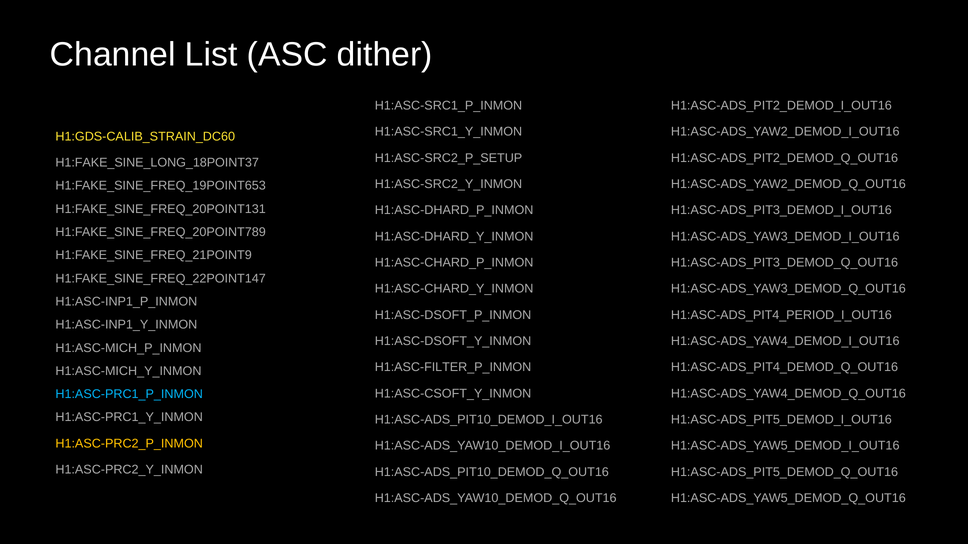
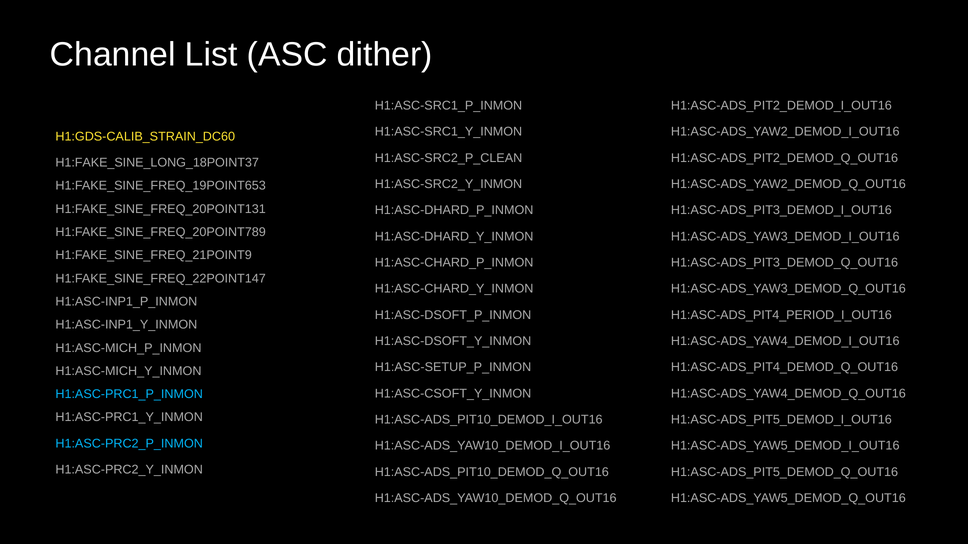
H1:ASC-SRC2_P_SETUP: H1:ASC-SRC2_P_SETUP -> H1:ASC-SRC2_P_CLEAN
H1:ASC-FILTER_P_INMON: H1:ASC-FILTER_P_INMON -> H1:ASC-SETUP_P_INMON
H1:ASC-PRC2_P_INMON colour: yellow -> light blue
